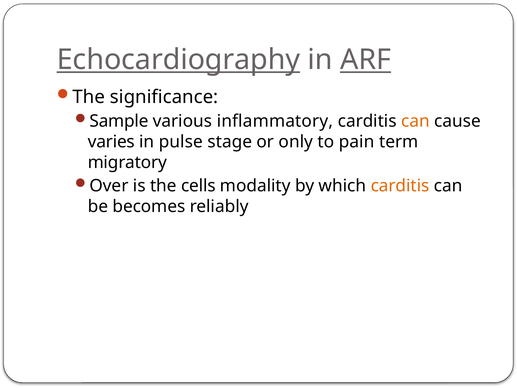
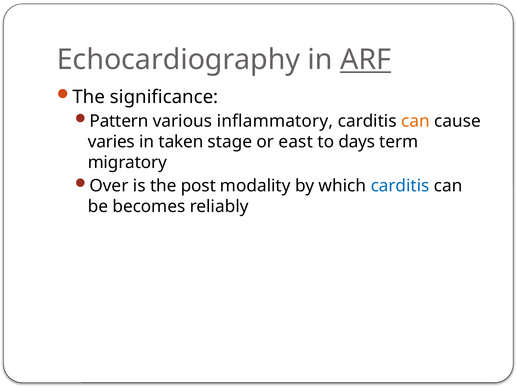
Echocardiography underline: present -> none
Sample: Sample -> Pattern
pulse: pulse -> taken
only: only -> east
pain: pain -> days
cells: cells -> post
carditis at (400, 186) colour: orange -> blue
